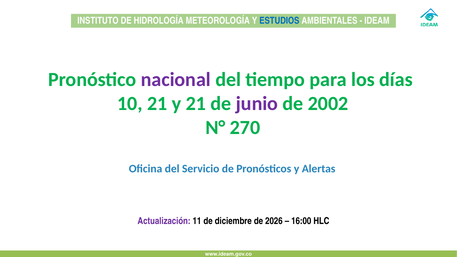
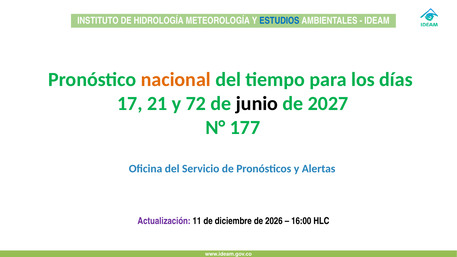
nacional colour: purple -> orange
10: 10 -> 17
y 21: 21 -> 72
junio colour: purple -> black
2002: 2002 -> 2027
270: 270 -> 177
